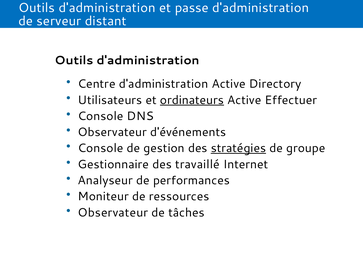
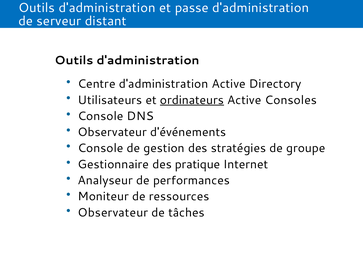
Effectuer: Effectuer -> Consoles
stratégies underline: present -> none
travaillé: travaillé -> pratique
